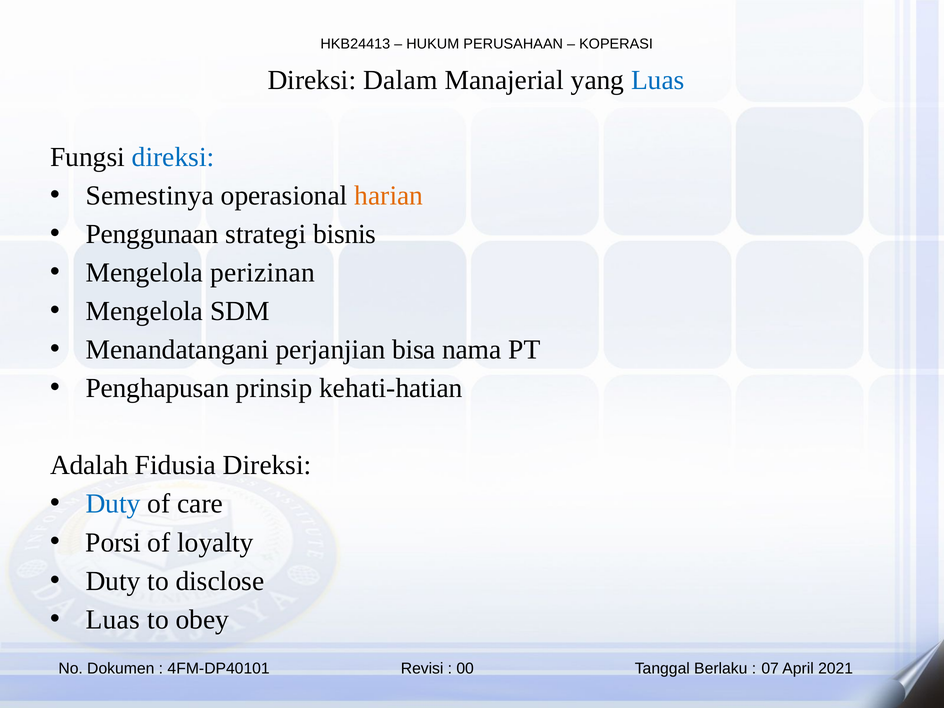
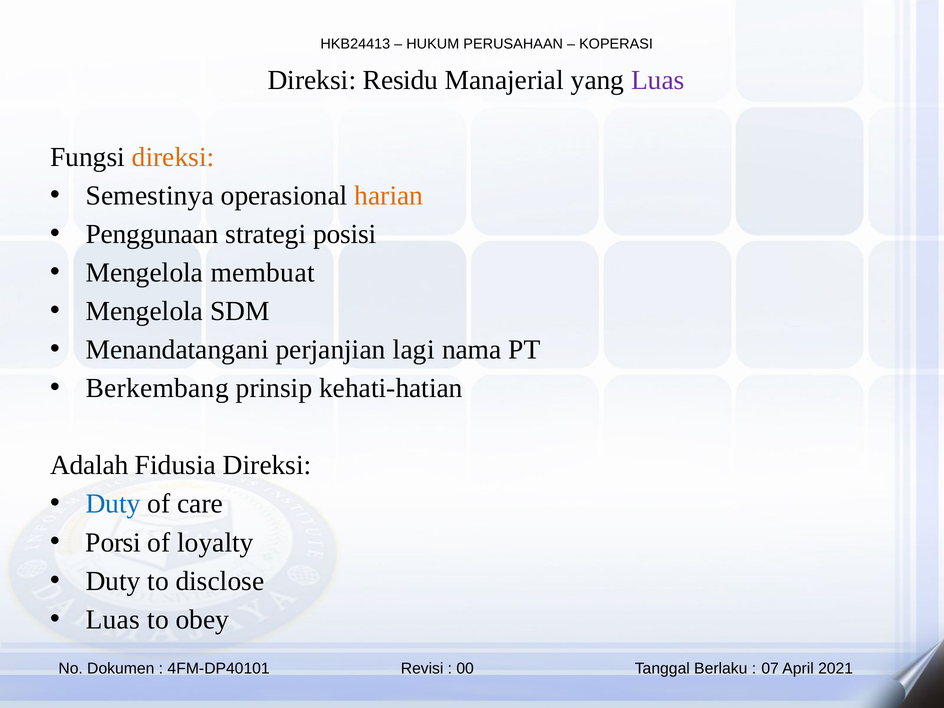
Dalam: Dalam -> Residu
Luas at (658, 80) colour: blue -> purple
direksi at (173, 157) colour: blue -> orange
bisnis: bisnis -> posisi
perizinan: perizinan -> membuat
bisa: bisa -> lagi
Penghapusan: Penghapusan -> Berkembang
